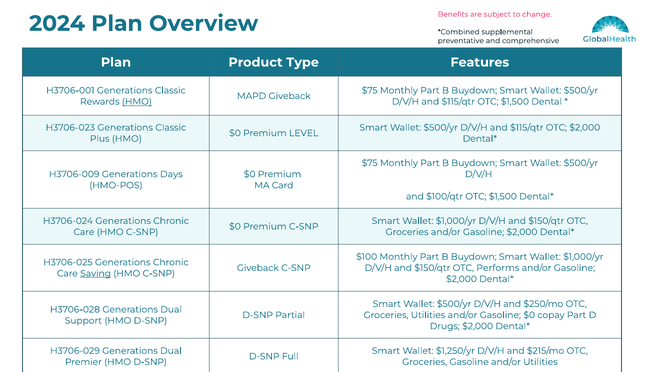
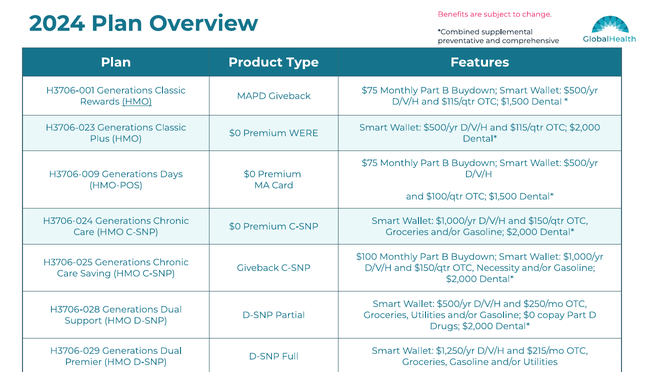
LEVEL: LEVEL -> WERE
Performs: Performs -> Necessity
Saving underline: present -> none
